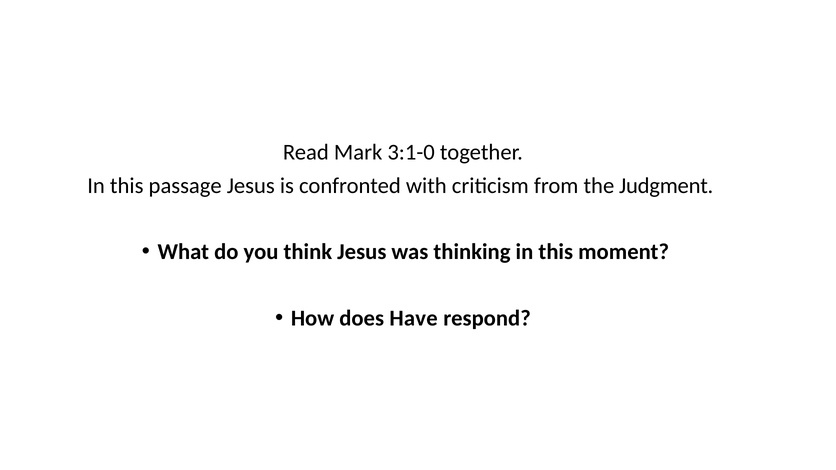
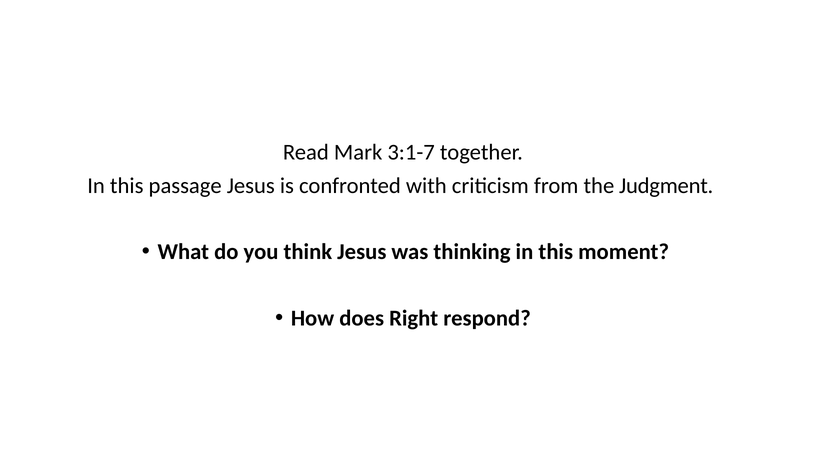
3:1-0: 3:1-0 -> 3:1-7
Have: Have -> Right
